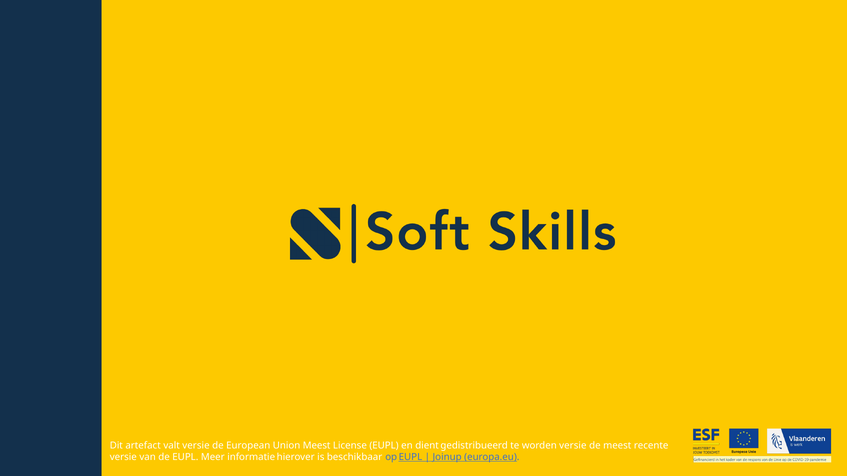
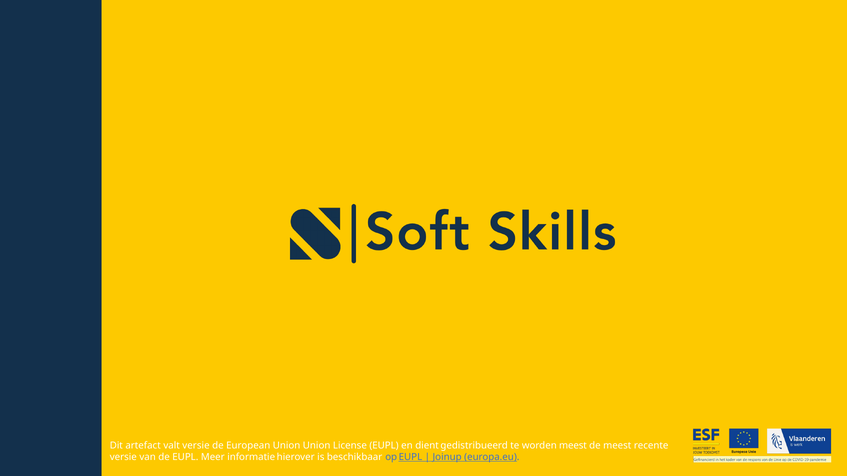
Union Meest: Meest -> Union
worden versie: versie -> meest
